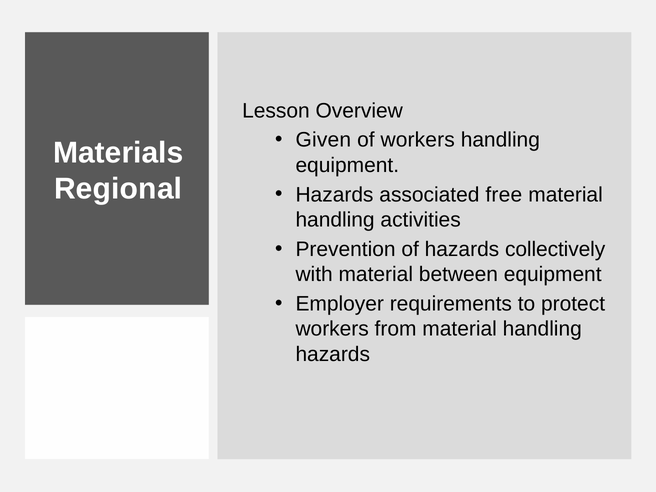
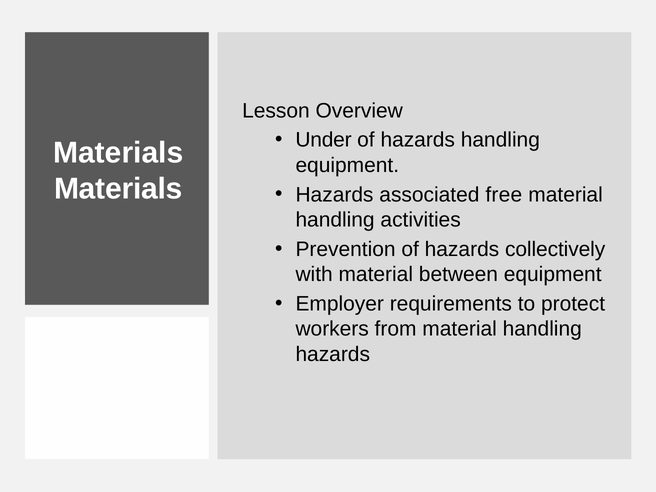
Given: Given -> Under
workers at (418, 140): workers -> hazards
Regional at (118, 189): Regional -> Materials
